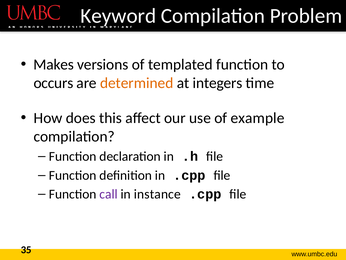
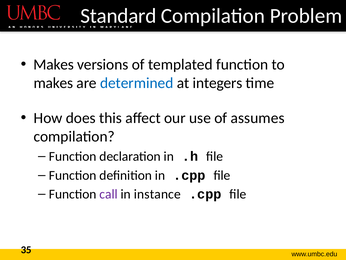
Keyword: Keyword -> Standard
occurs at (53, 83): occurs -> makes
determined colour: orange -> blue
example: example -> assumes
